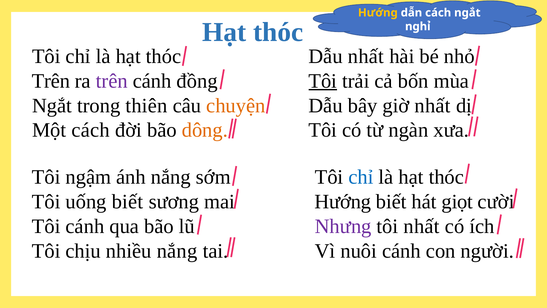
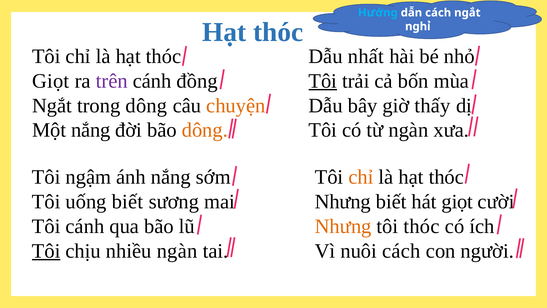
Hướng at (378, 13) colour: yellow -> light blue
Trên at (51, 81): Trên -> Giọt
trong thiên: thiên -> dông
giờ nhất: nhất -> thấy
Một cách: cách -> nắng
chỉ at (361, 177) colour: blue -> orange
Hướng at (343, 201): Hướng -> Nhưng
Nhưng at (343, 226) colour: purple -> orange
tôi nhất: nhất -> thóc
Tôi at (46, 251) underline: none -> present
nhiều nắng: nắng -> ngàn
nuôi cánh: cánh -> cách
